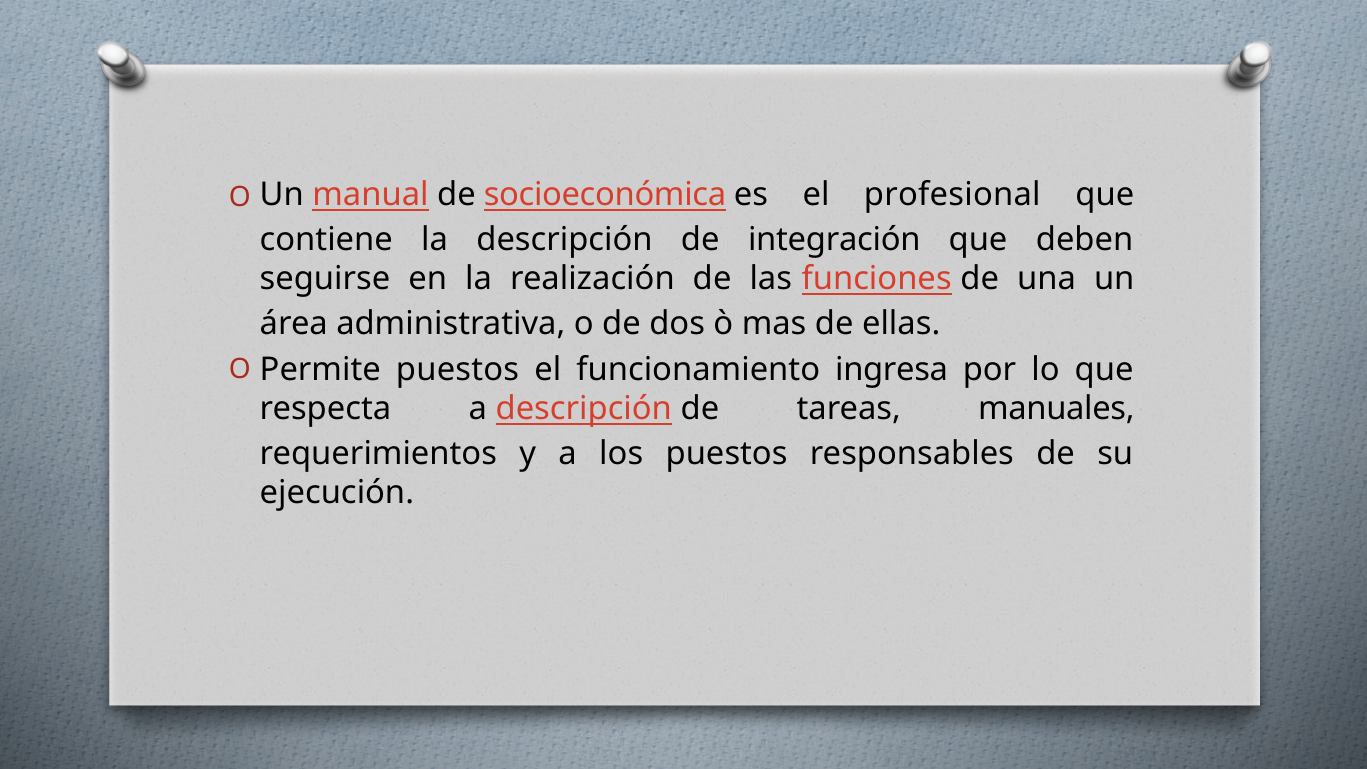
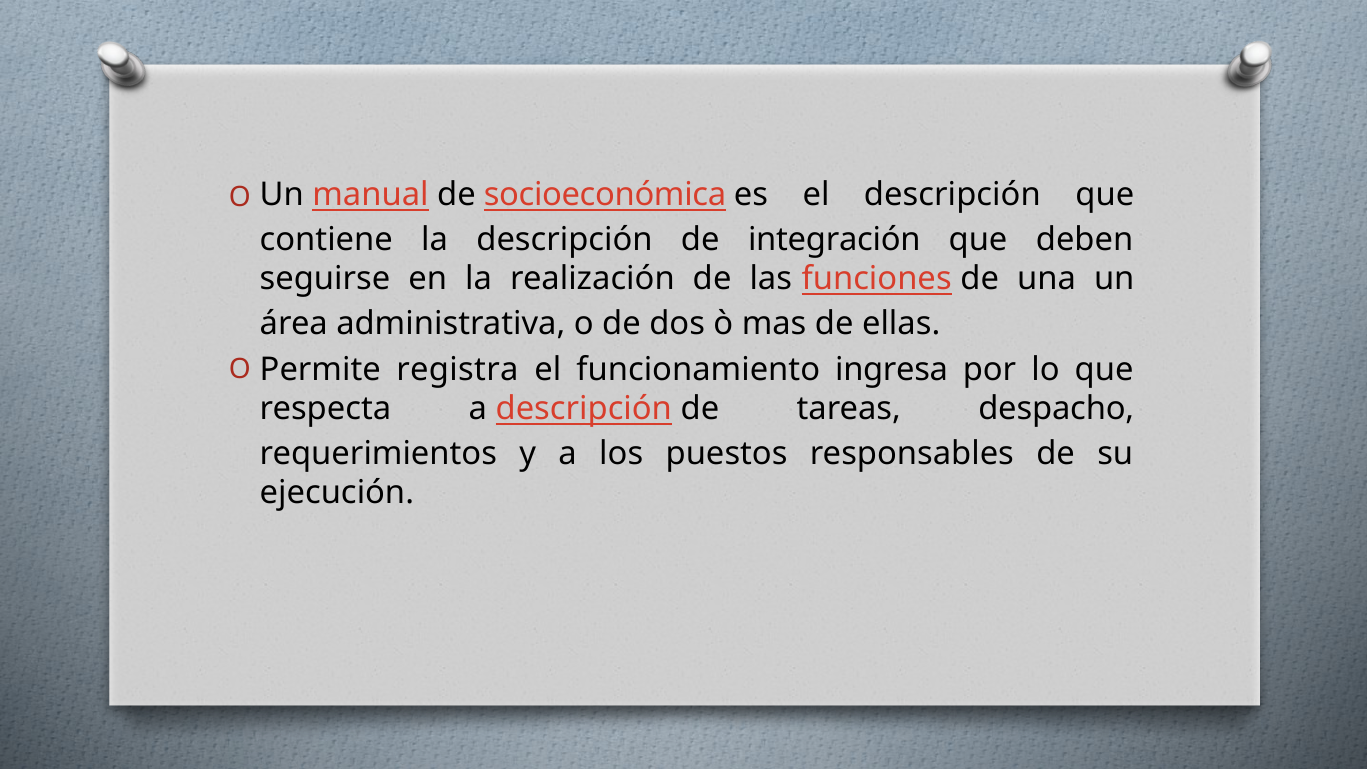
el profesional: profesional -> descripción
Permite puestos: puestos -> registra
manuales: manuales -> despacho
